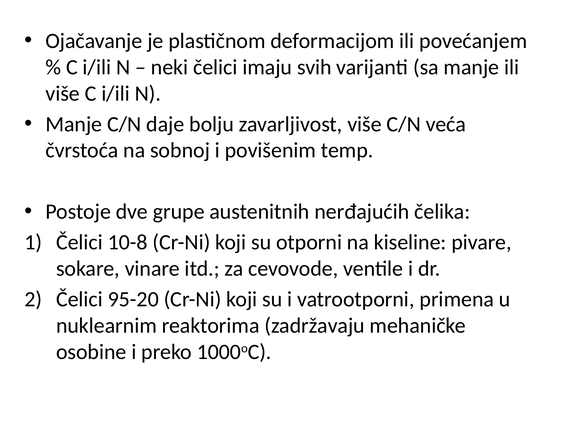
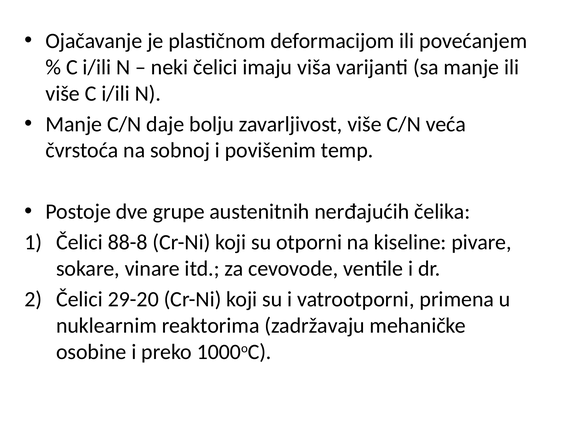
svih: svih -> viša
10-8: 10-8 -> 88-8
95-20: 95-20 -> 29-20
